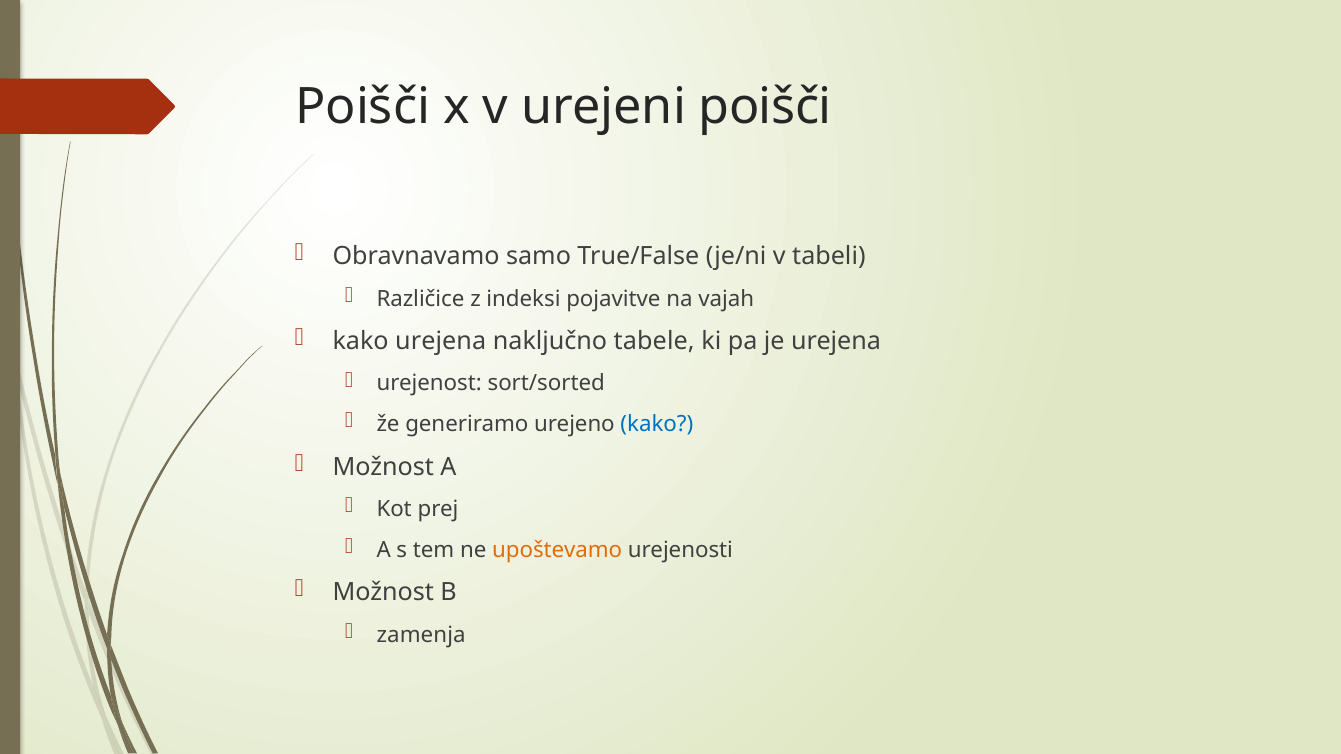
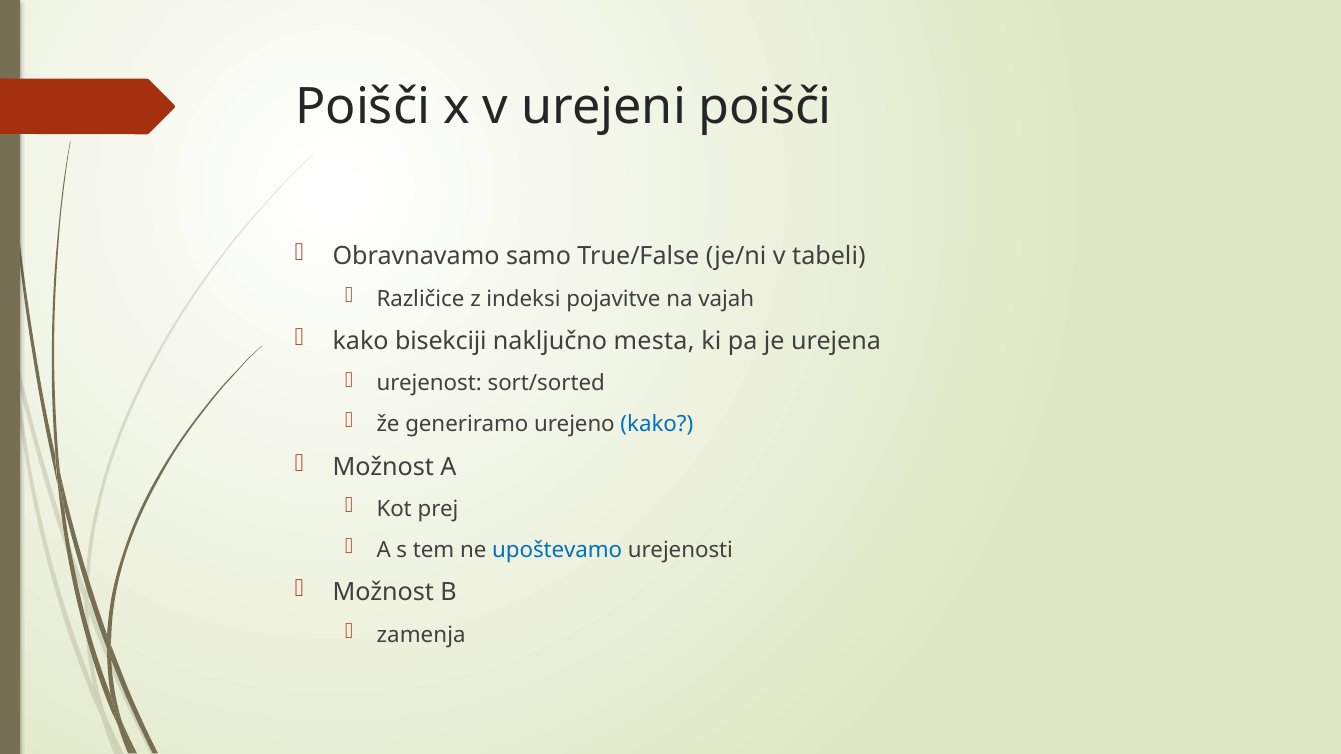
kako urejena: urejena -> bisekciji
tabele: tabele -> mesta
upoštevamo colour: orange -> blue
